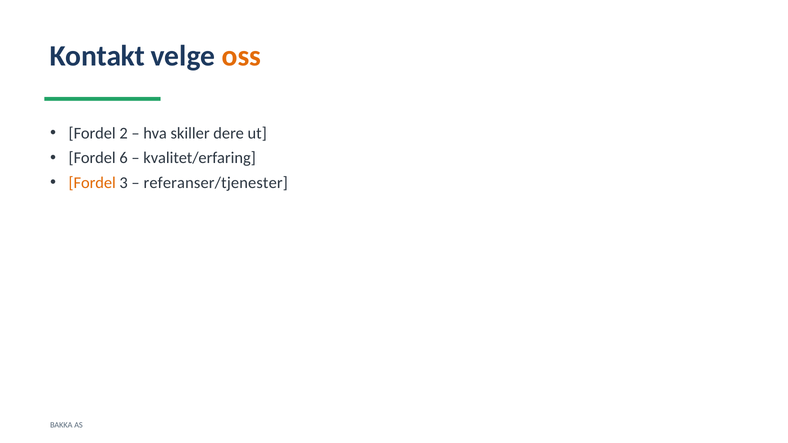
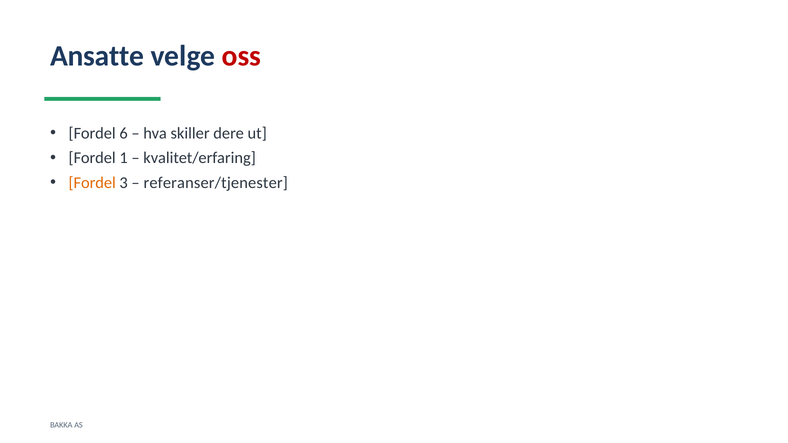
Kontakt: Kontakt -> Ansatte
oss colour: orange -> red
2: 2 -> 6
6: 6 -> 1
